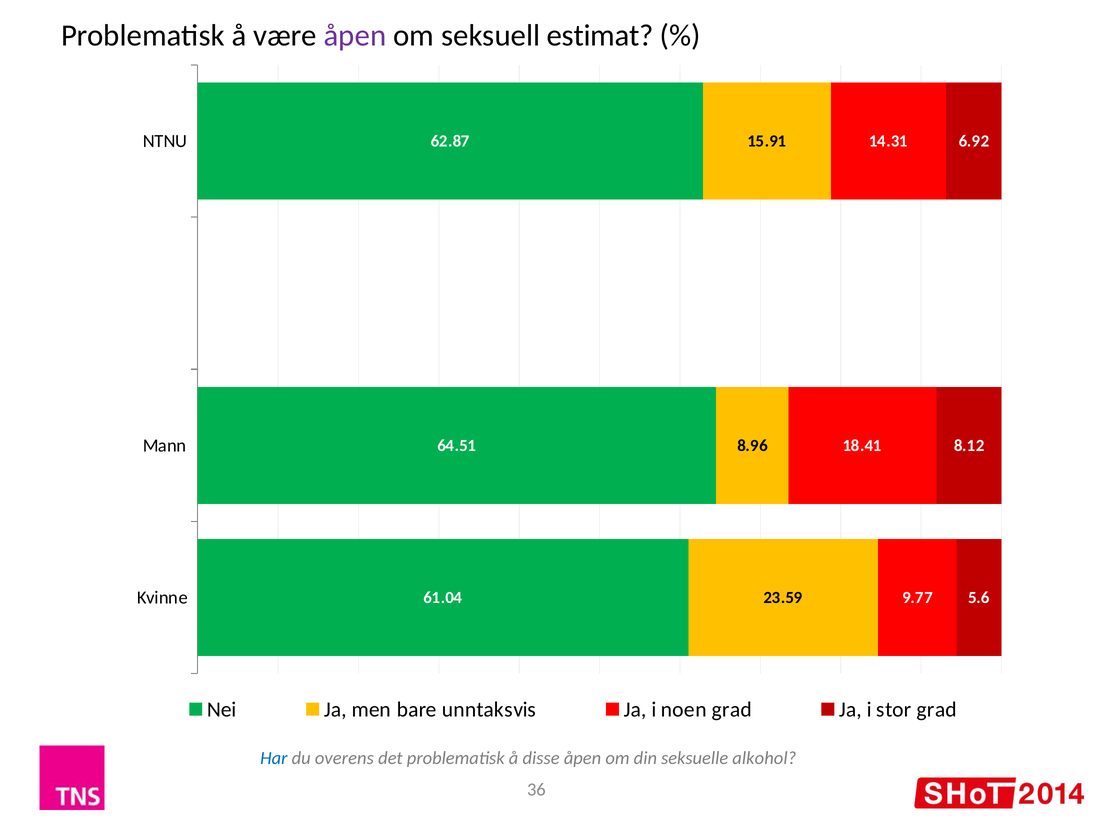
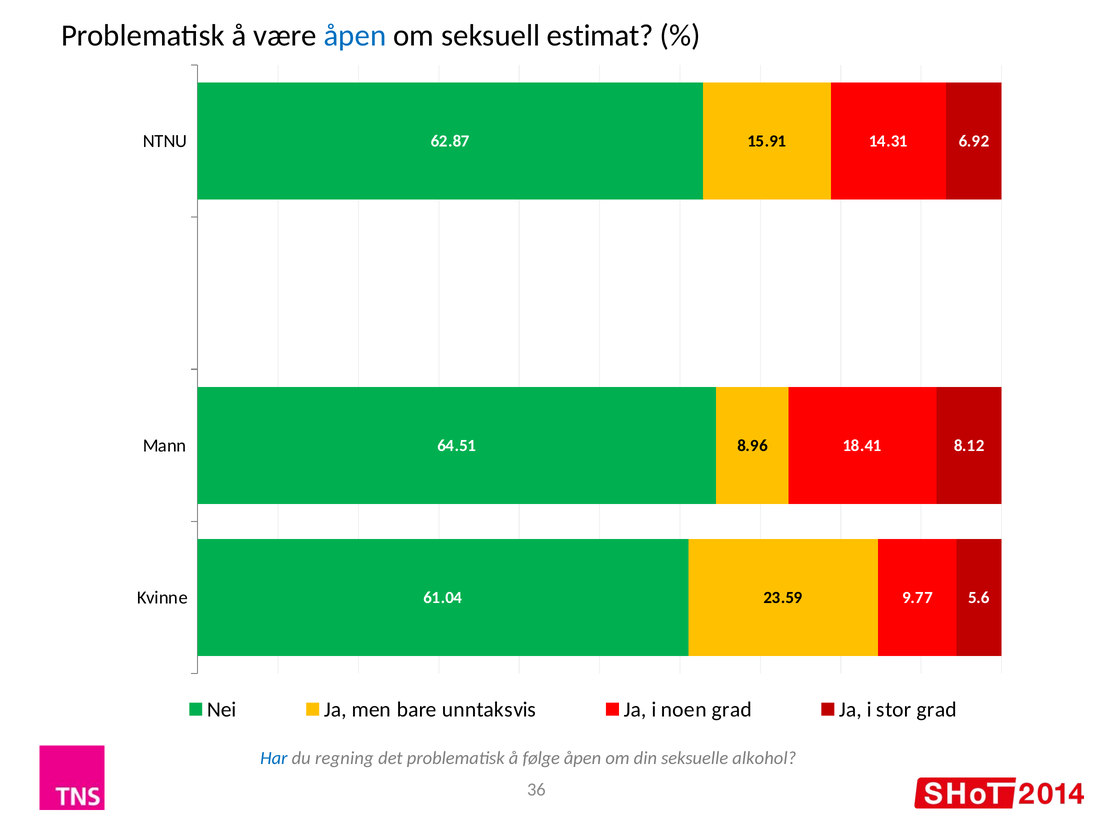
åpen at (355, 35) colour: purple -> blue
overens: overens -> regning
disse: disse -> følge
